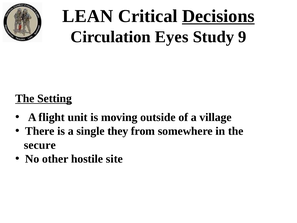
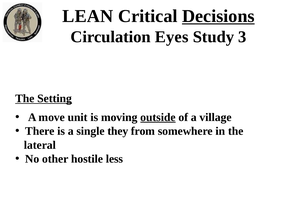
9: 9 -> 3
flight: flight -> move
outside underline: none -> present
secure: secure -> lateral
site: site -> less
